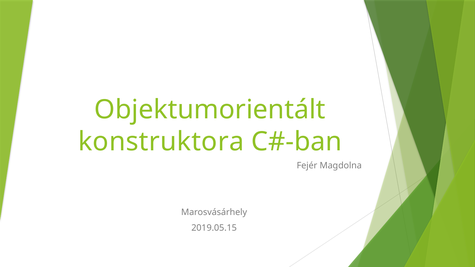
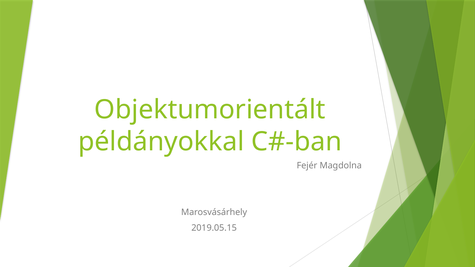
konstruktora: konstruktora -> példányokkal
